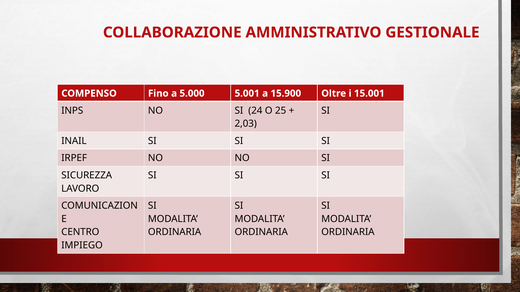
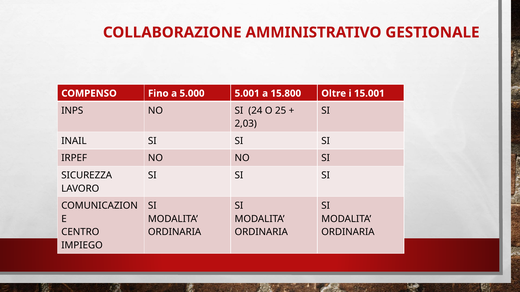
15.900: 15.900 -> 15.800
